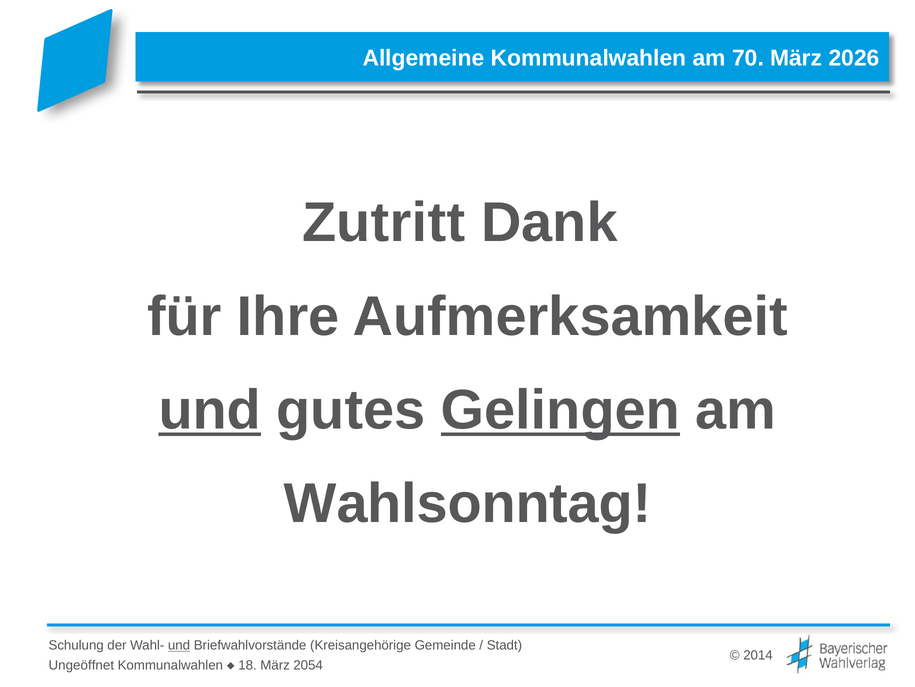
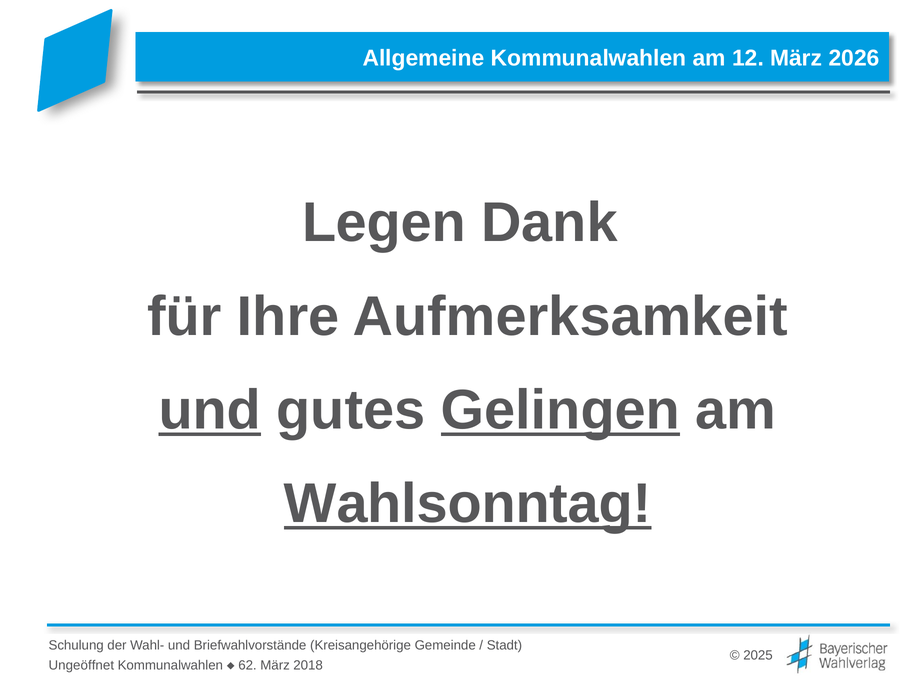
70: 70 -> 12
Zutritt: Zutritt -> Legen
Wahlsonntag underline: none -> present
und at (179, 645) underline: present -> none
2014: 2014 -> 2025
18: 18 -> 62
2054: 2054 -> 2018
